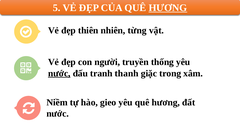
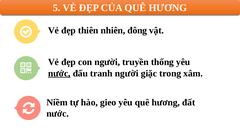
HƯƠNG at (168, 8) underline: present -> none
từng: từng -> đông
tranh thanh: thanh -> người
